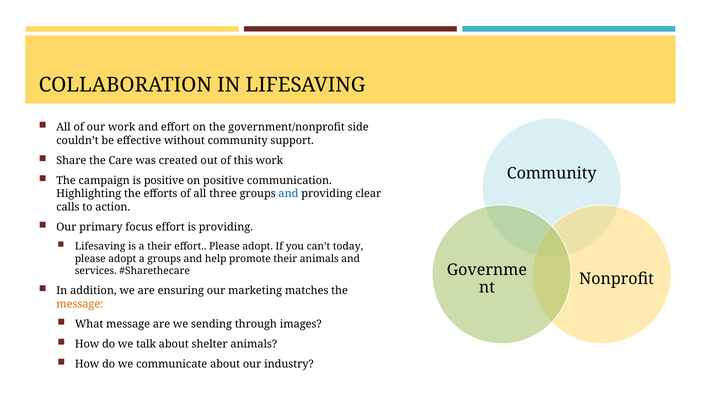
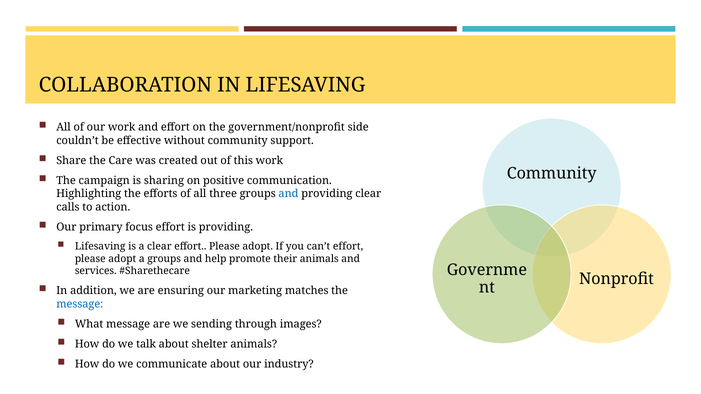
is positive: positive -> sharing
a their: their -> clear
can’t today: today -> effort
message at (80, 304) colour: orange -> blue
